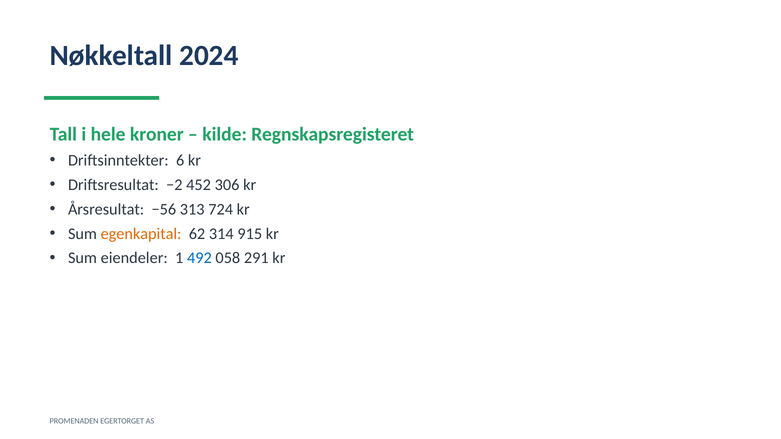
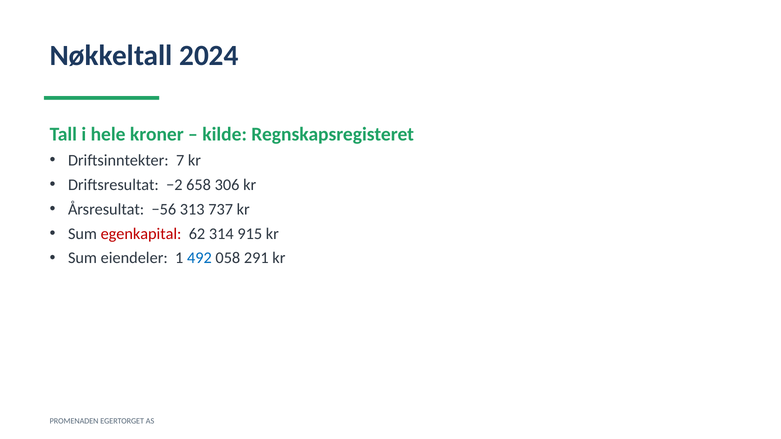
6: 6 -> 7
452: 452 -> 658
724: 724 -> 737
egenkapital colour: orange -> red
